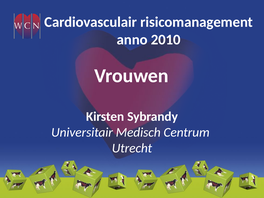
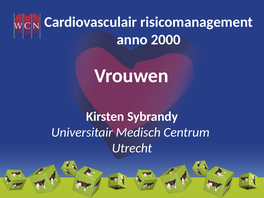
2010: 2010 -> 2000
